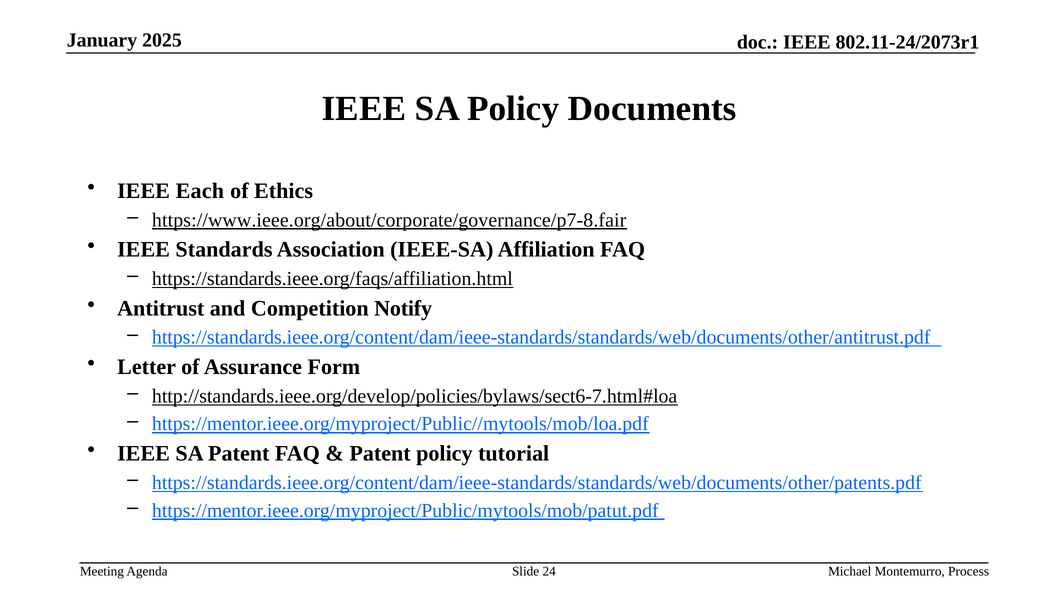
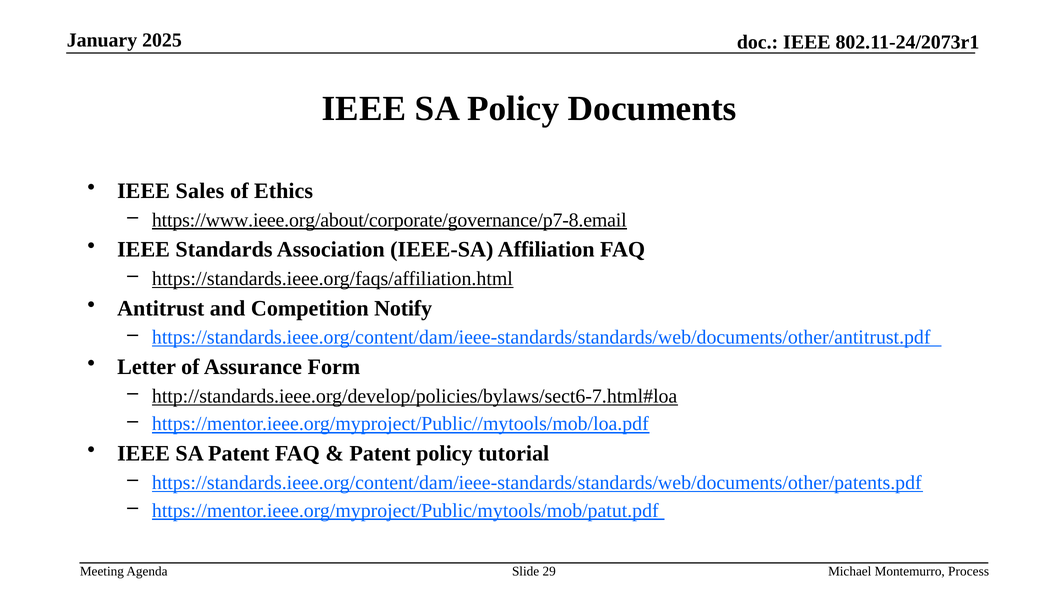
Each: Each -> Sales
https://www.ieee.org/about/corporate/governance/p7-8.fair: https://www.ieee.org/about/corporate/governance/p7-8.fair -> https://www.ieee.org/about/corporate/governance/p7-8.email
24: 24 -> 29
